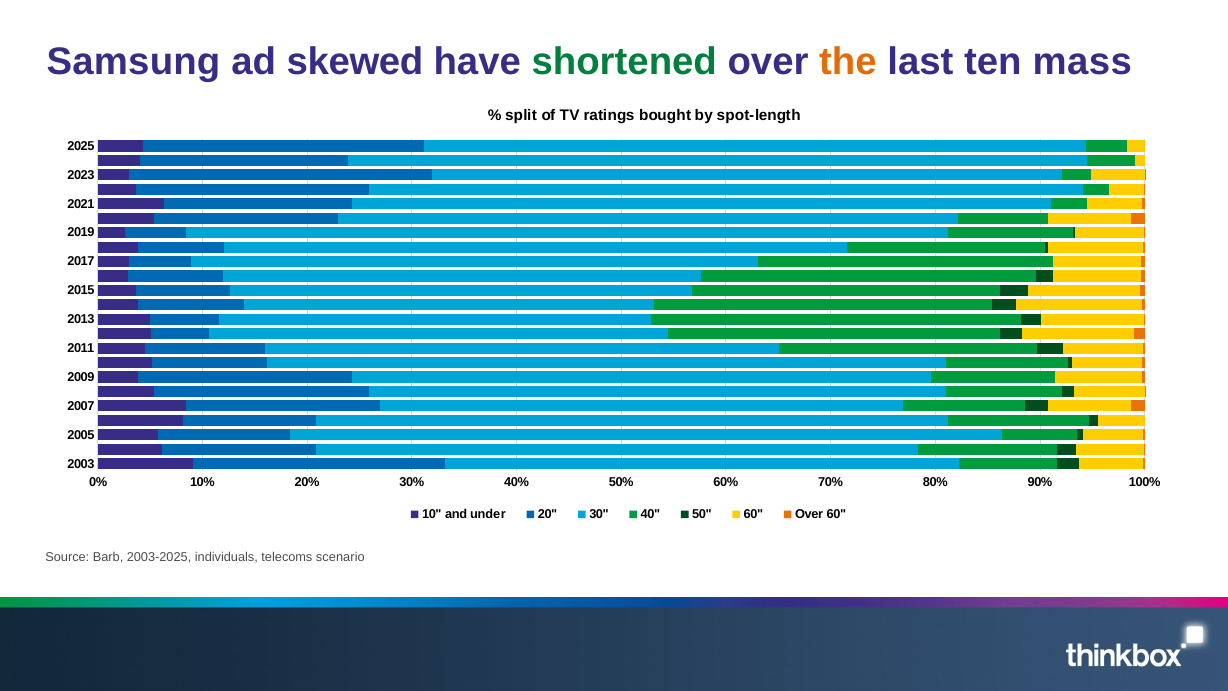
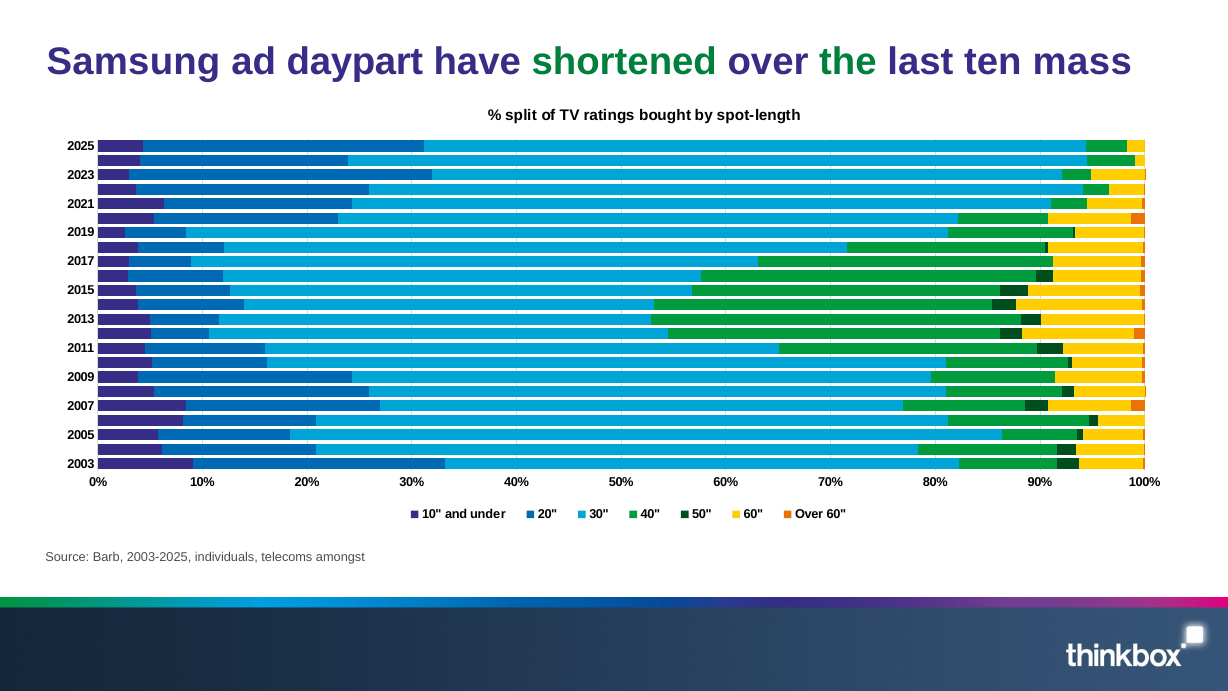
skewed: skewed -> daypart
the colour: orange -> green
scenario: scenario -> amongst
